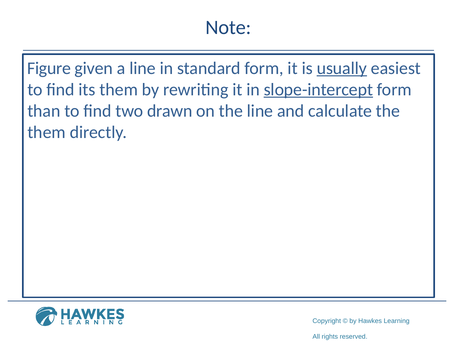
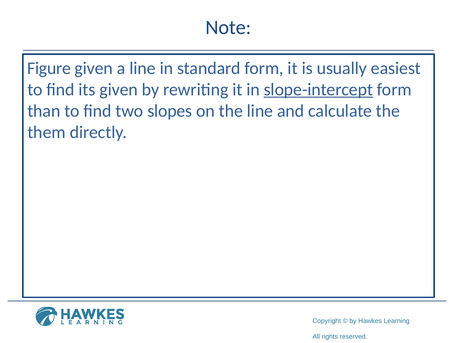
usually underline: present -> none
its them: them -> given
drawn: drawn -> slopes
